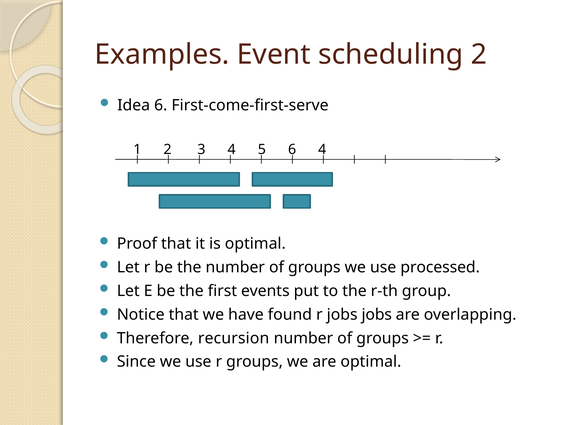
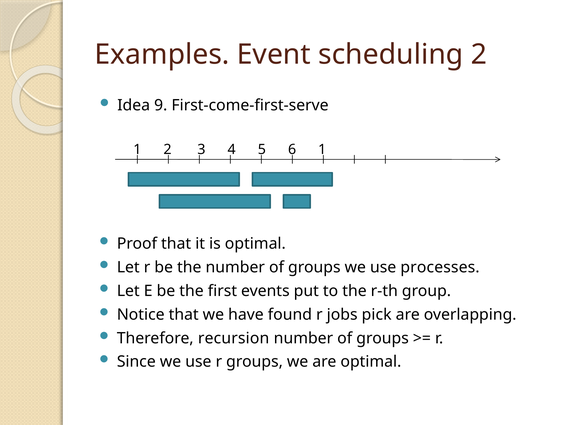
Idea 6: 6 -> 9
6 4: 4 -> 1
processed: processed -> processes
jobs jobs: jobs -> pick
